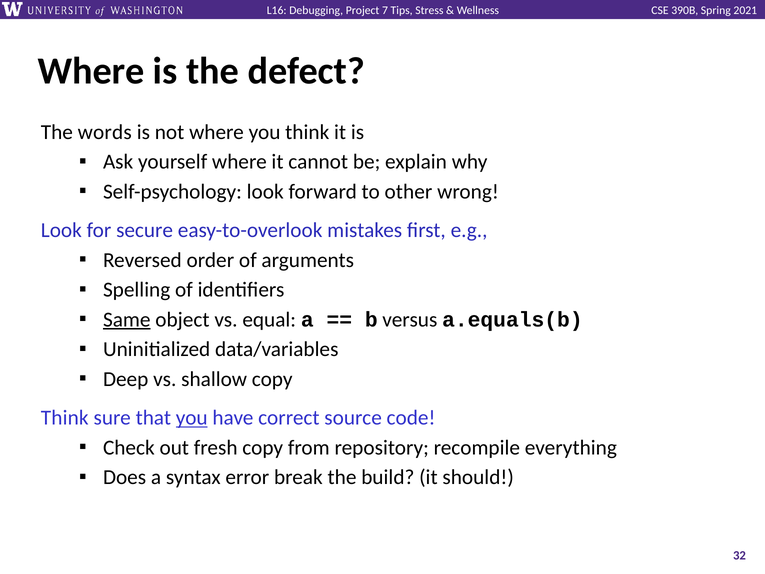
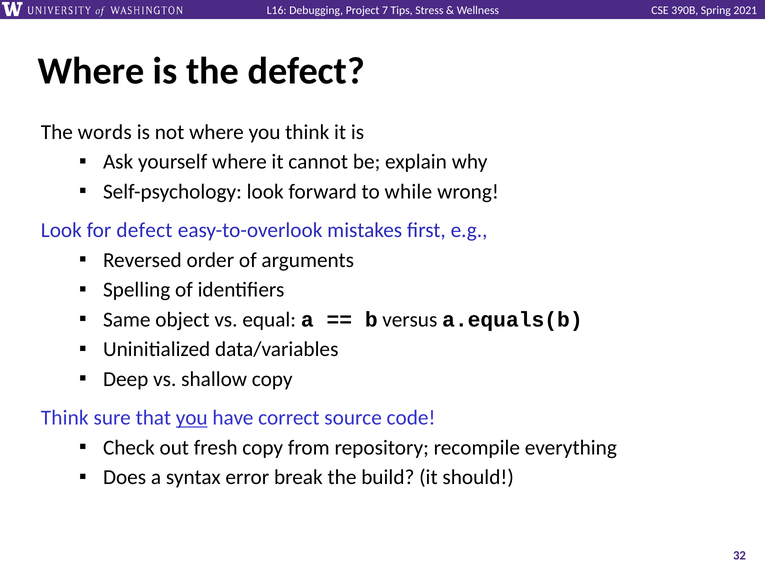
other: other -> while
for secure: secure -> defect
Same underline: present -> none
